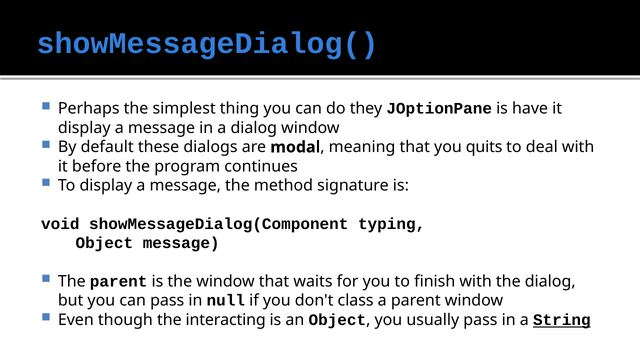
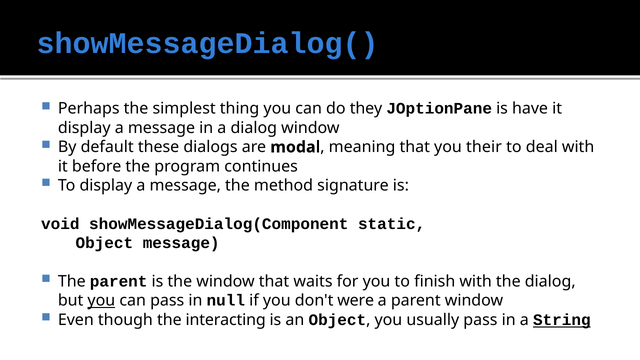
quits: quits -> their
typing: typing -> static
you at (101, 301) underline: none -> present
class: class -> were
